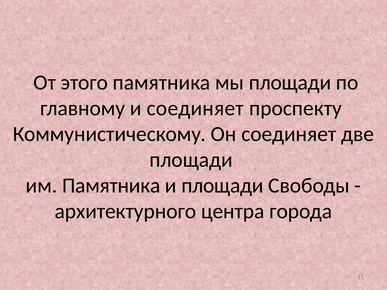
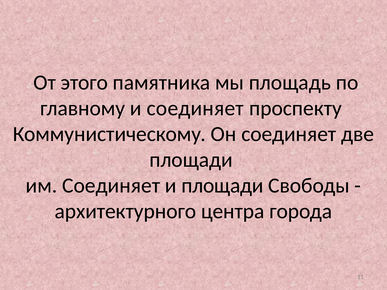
мы площади: площади -> площадь
им Памятника: Памятника -> Соединяет
